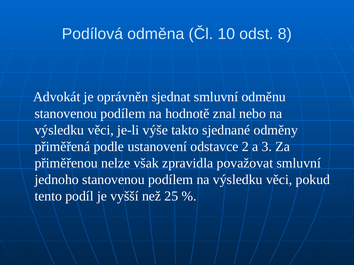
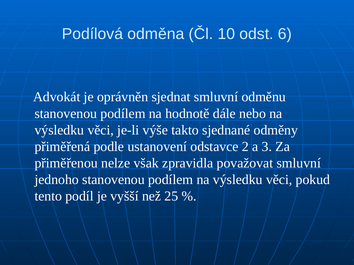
8: 8 -> 6
znal: znal -> dále
